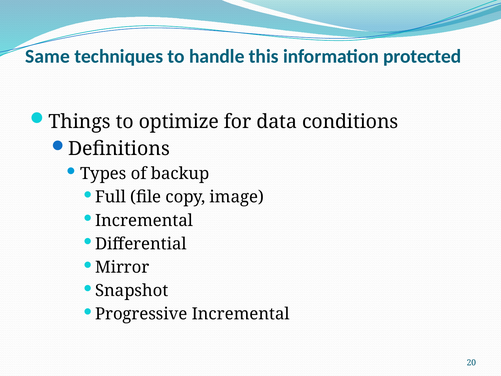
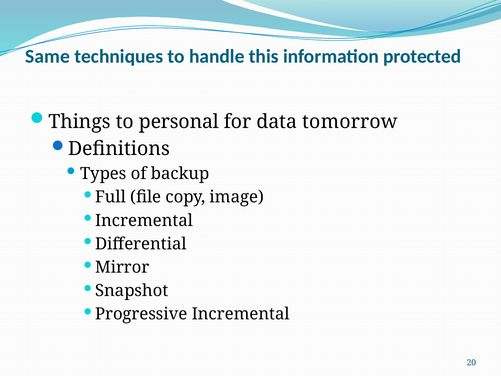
optimize: optimize -> personal
conditions: conditions -> tomorrow
